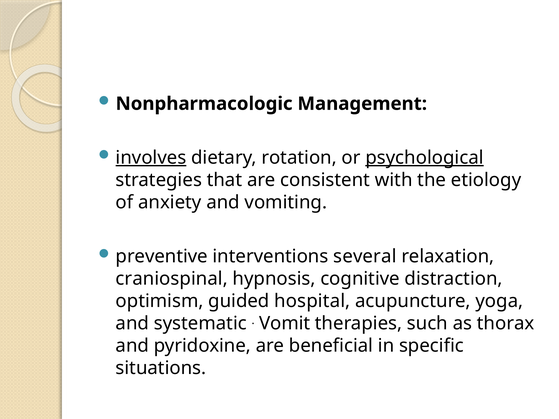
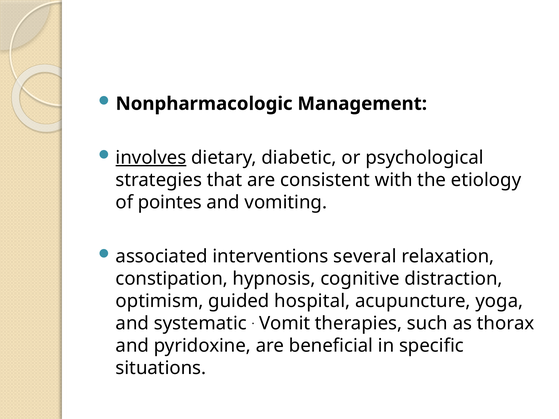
rotation: rotation -> diabetic
psychological underline: present -> none
anxiety: anxiety -> pointes
preventive: preventive -> associated
craniospinal: craniospinal -> constipation
